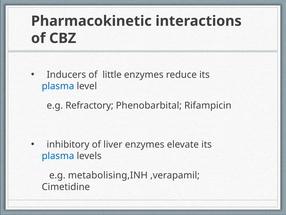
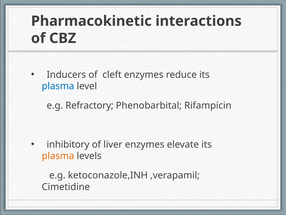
little: little -> cleft
plasma at (58, 156) colour: blue -> orange
metabolising,INH: metabolising,INH -> ketoconazole,INH
